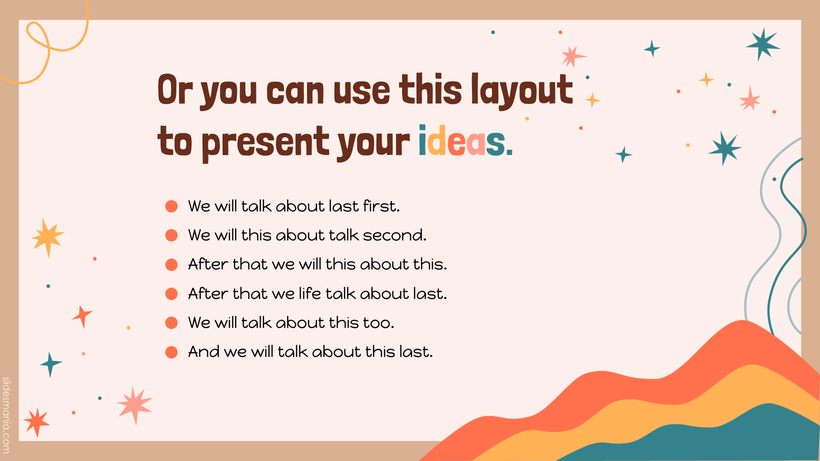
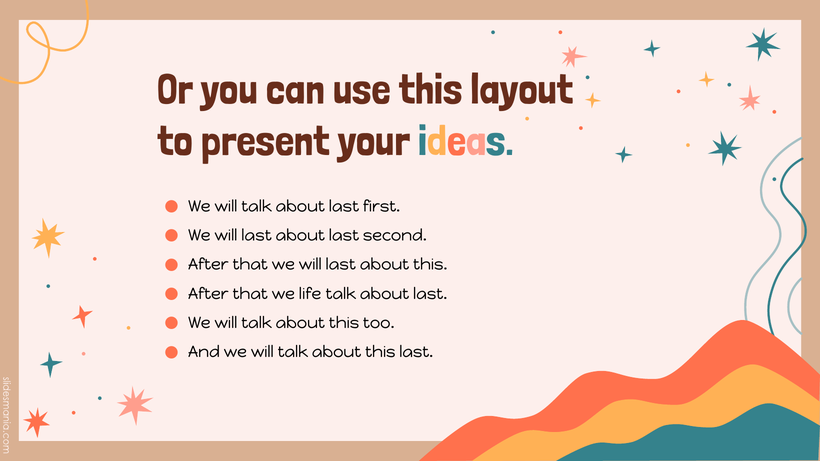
this at (257, 236): this -> last
talk at (344, 236): talk -> last
that we will this: this -> last
